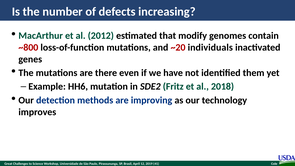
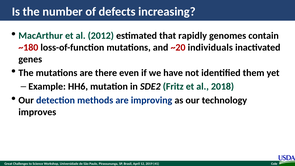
modify: modify -> rapidly
~800: ~800 -> ~180
